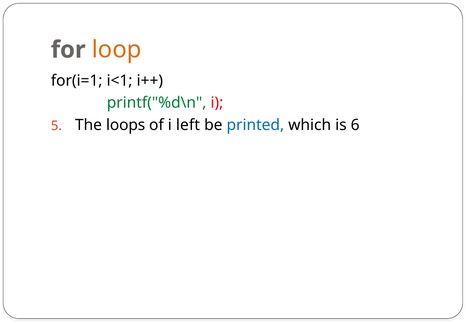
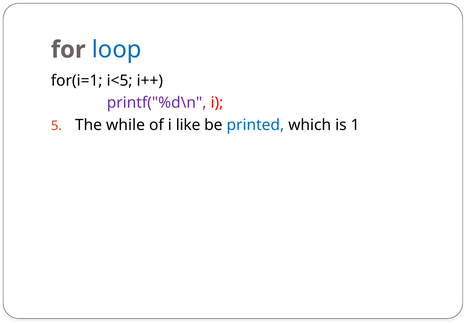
loop colour: orange -> blue
i<1: i<1 -> i<5
printf("%d\n colour: green -> purple
loops: loops -> while
left: left -> like
6: 6 -> 1
